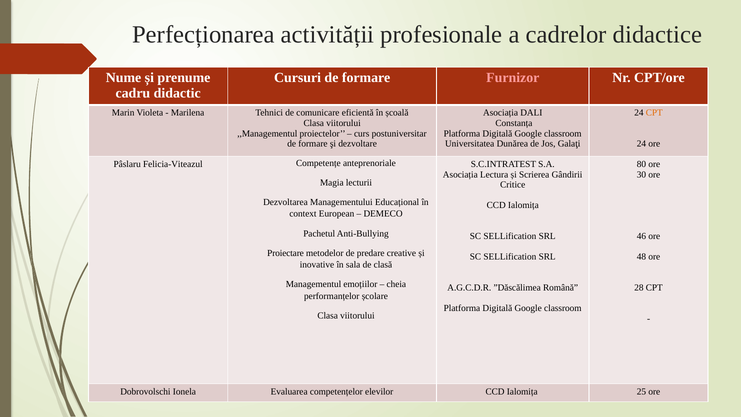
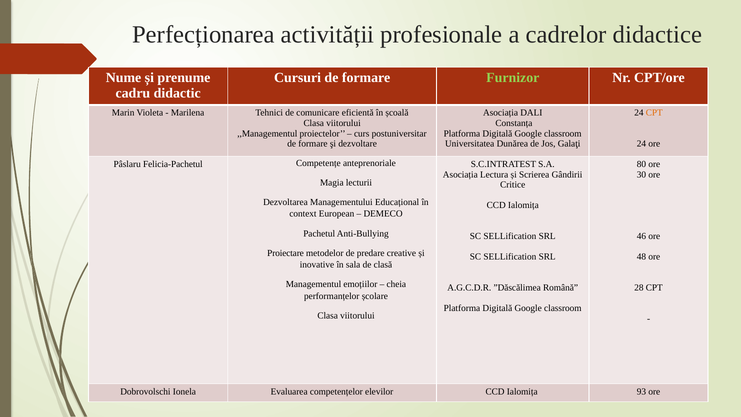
Furnizor colour: pink -> light green
Felicia-Viteazul: Felicia-Viteazul -> Felicia-Pachetul
25: 25 -> 93
